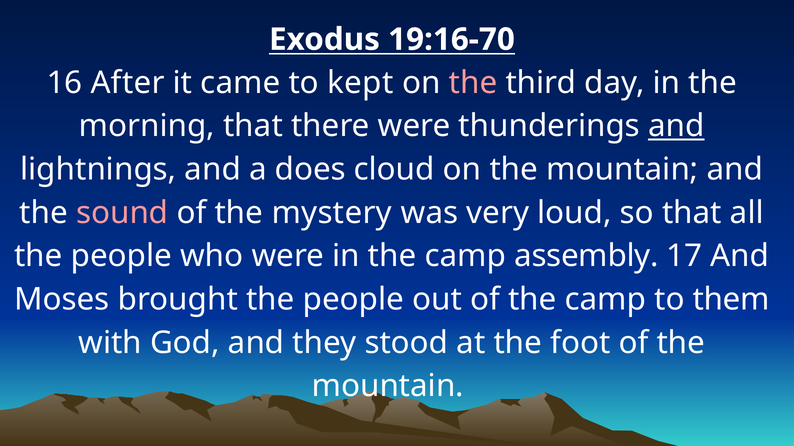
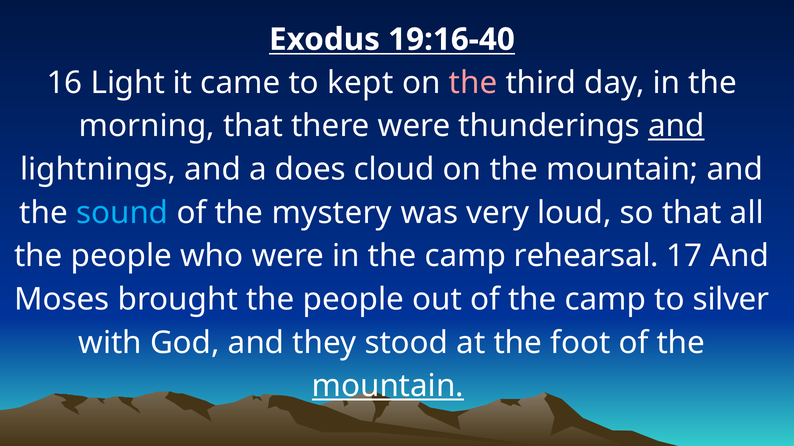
19:16-70: 19:16-70 -> 19:16-40
After: After -> Light
sound colour: pink -> light blue
assembly: assembly -> rehearsal
them: them -> silver
mountain at (388, 387) underline: none -> present
